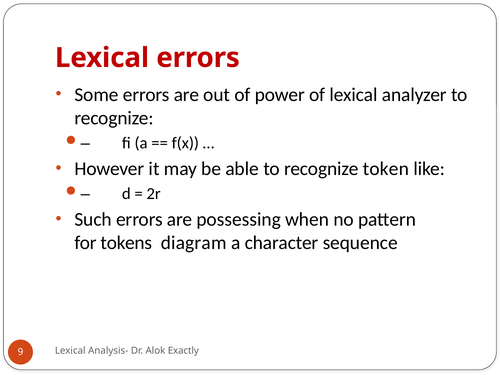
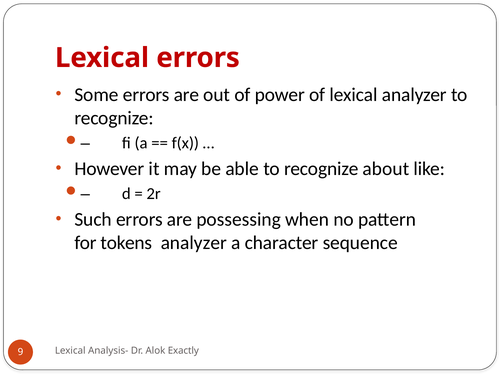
token: token -> about
tokens diagram: diagram -> analyzer
